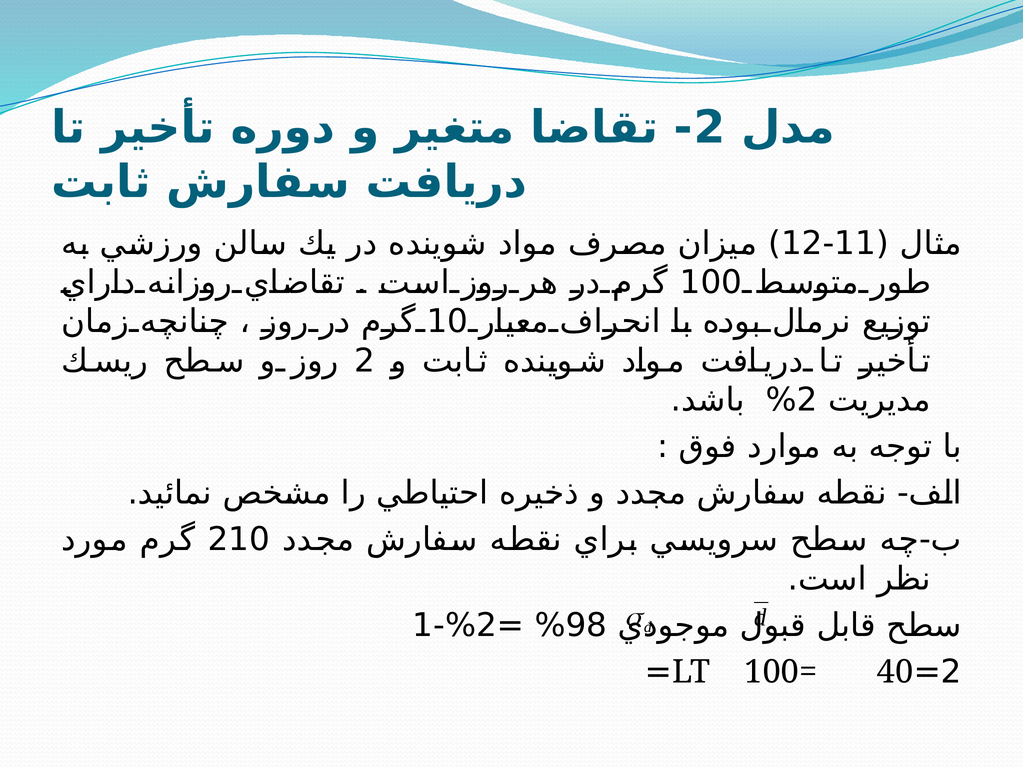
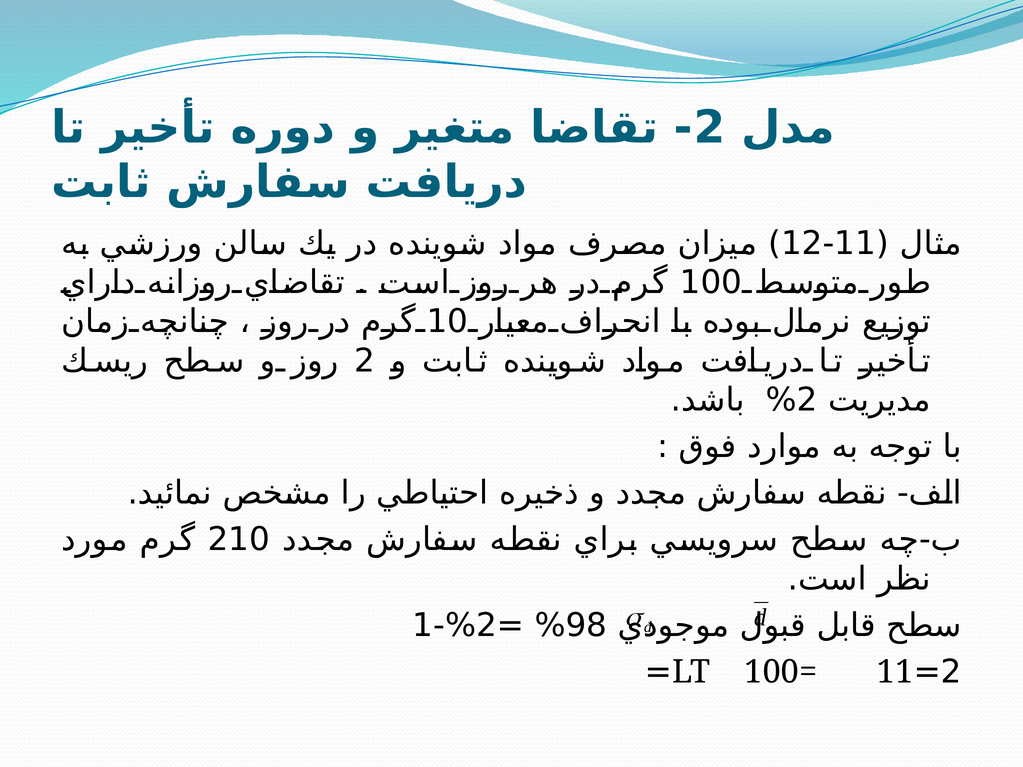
100= 40: 40 -> 11
